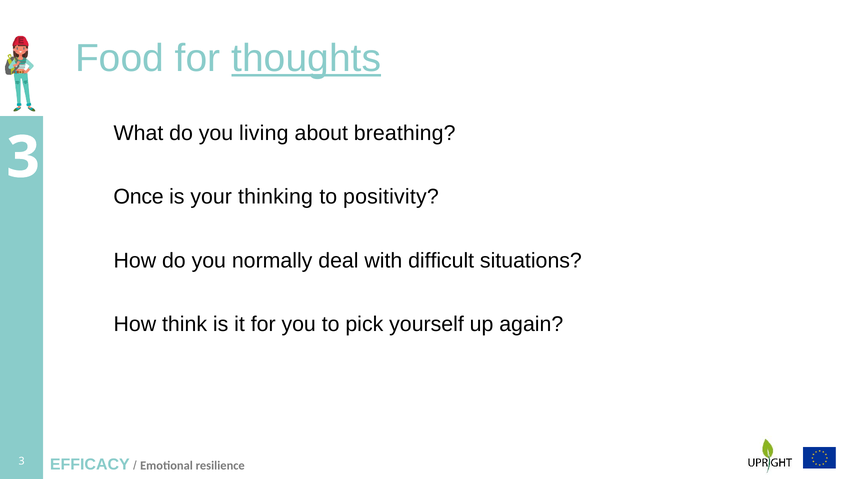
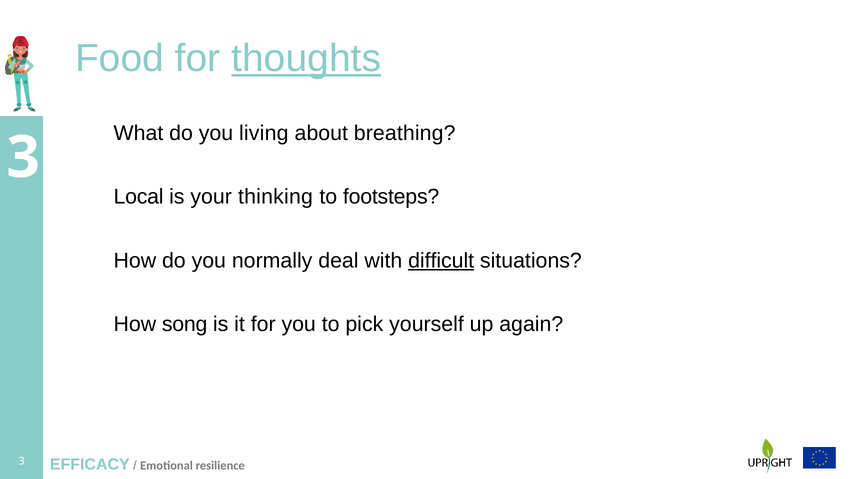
Once: Once -> Local
positivity: positivity -> footsteps
difficult underline: none -> present
think: think -> song
